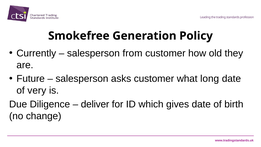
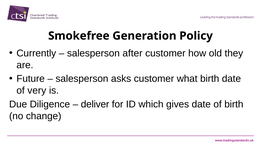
from: from -> after
what long: long -> birth
